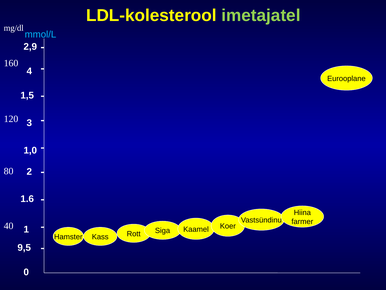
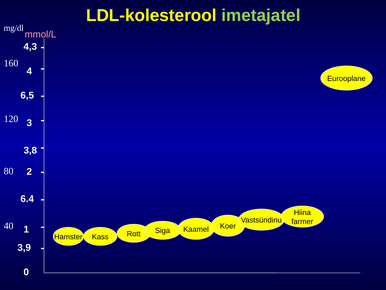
mmol/L colour: light blue -> pink
2,9: 2,9 -> 4,3
1,5: 1,5 -> 6,5
1,0: 1,0 -> 3,8
1.6: 1.6 -> 6.4
9,5: 9,5 -> 3,9
